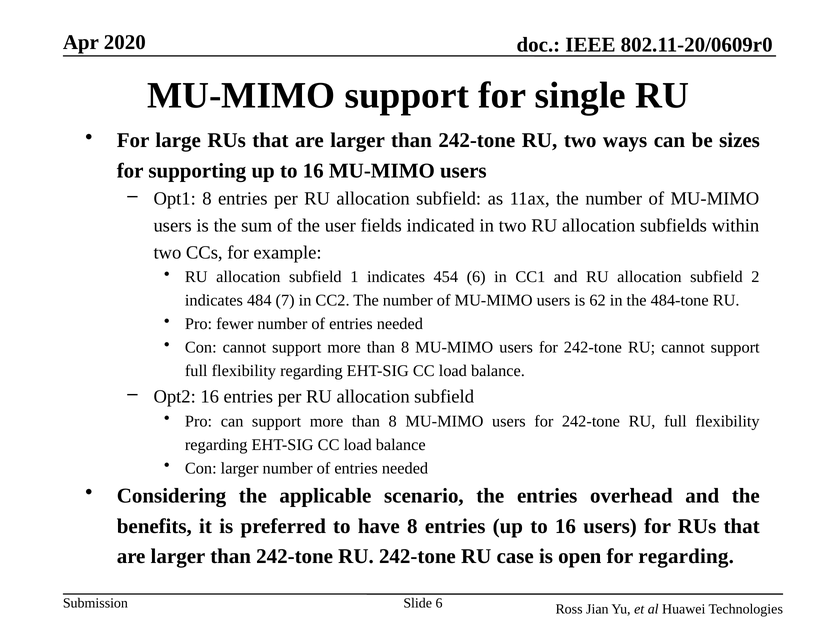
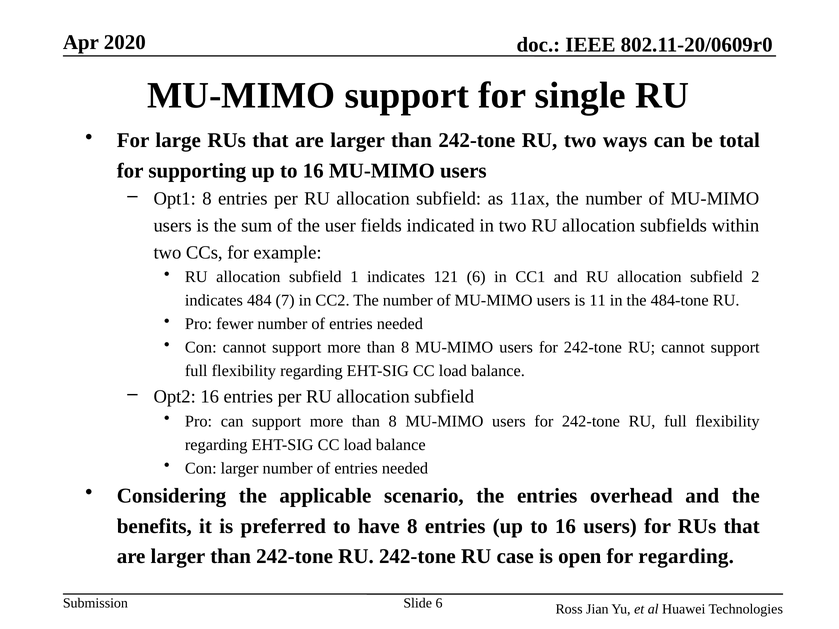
sizes: sizes -> total
454: 454 -> 121
62: 62 -> 11
